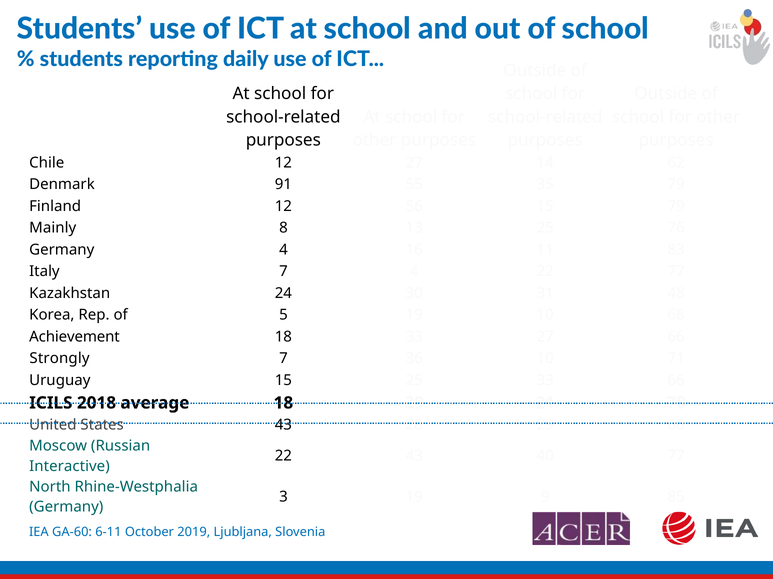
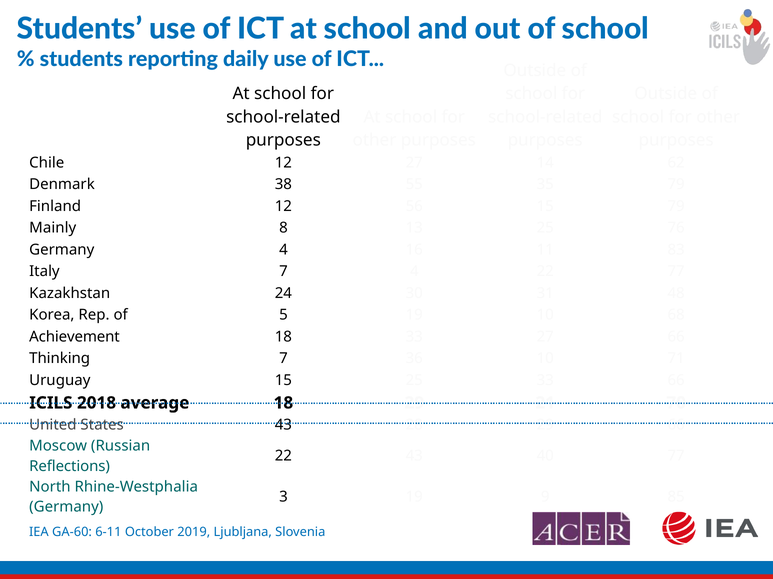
91: 91 -> 38
Strongly: Strongly -> Thinking
Interactive: Interactive -> Reflections
